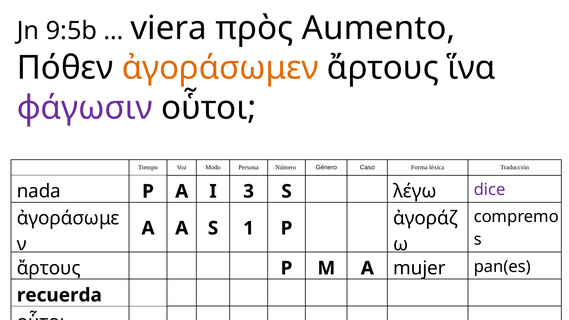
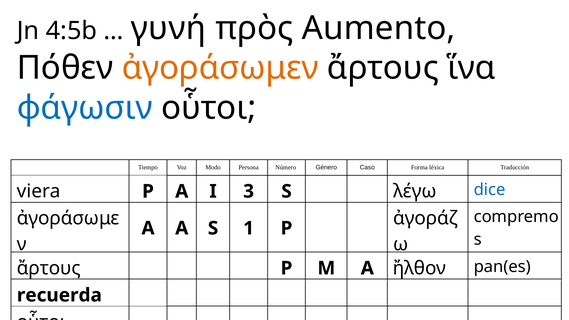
9:5b: 9:5b -> 4:5b
viera: viera -> γυνή
φάγωσιν colour: purple -> blue
nada: nada -> viera
dice colour: purple -> blue
mujer: mujer -> ἤλθον
